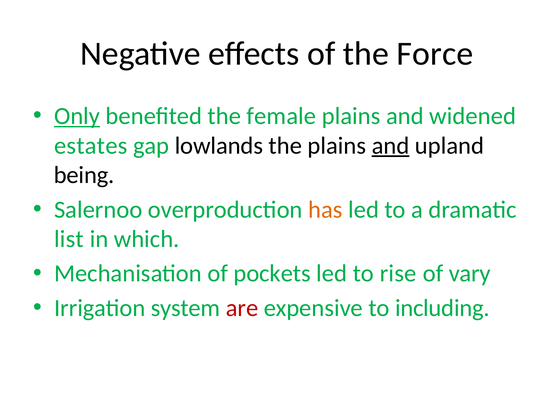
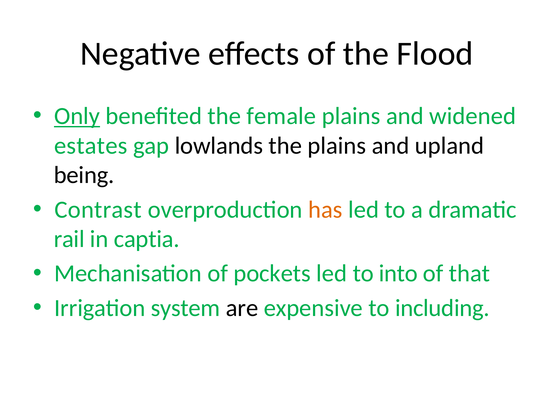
Force: Force -> Flood
and at (390, 146) underline: present -> none
Salernoo: Salernoo -> Contrast
list: list -> rail
which: which -> captia
rise: rise -> into
vary: vary -> that
are colour: red -> black
